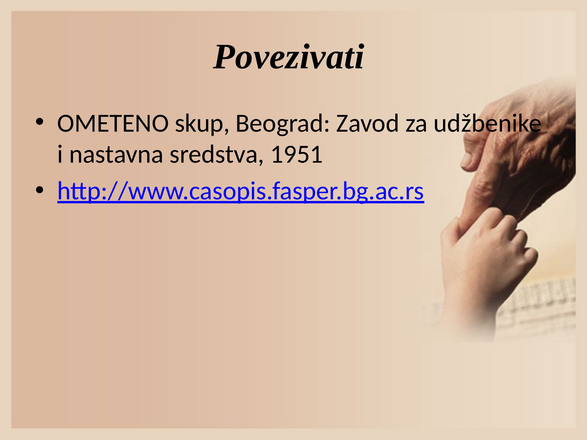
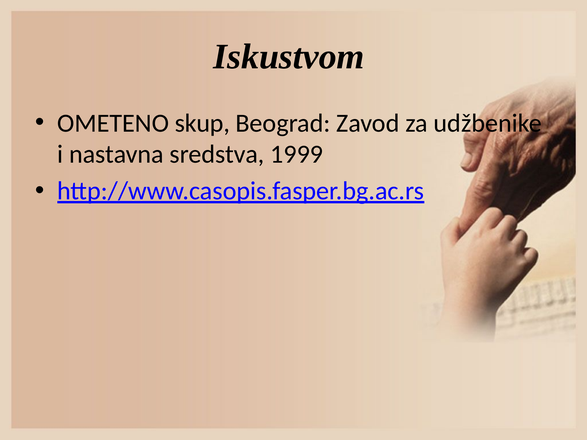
Povezivati: Povezivati -> Iskustvom
1951: 1951 -> 1999
